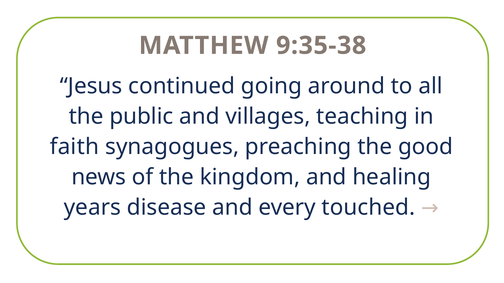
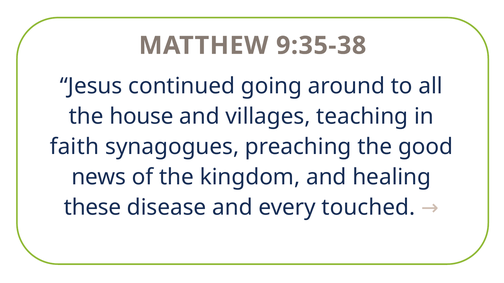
public: public -> house
years: years -> these
